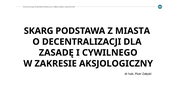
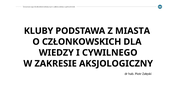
SKARG: SKARG -> KLUBY
DECENTRALIZACJI: DECENTRALIZACJI -> CZŁONKOWSKICH
ZASADĘ: ZASADĘ -> WIEDZY
